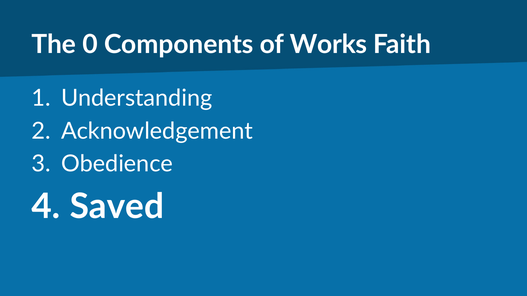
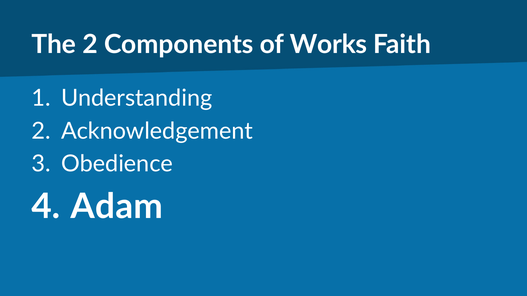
The 0: 0 -> 2
Saved: Saved -> Adam
